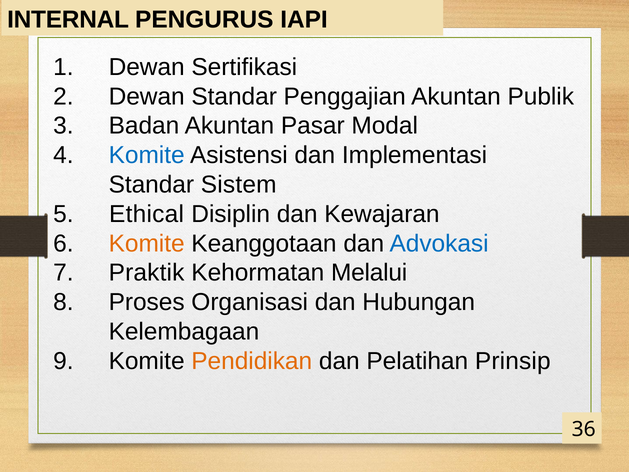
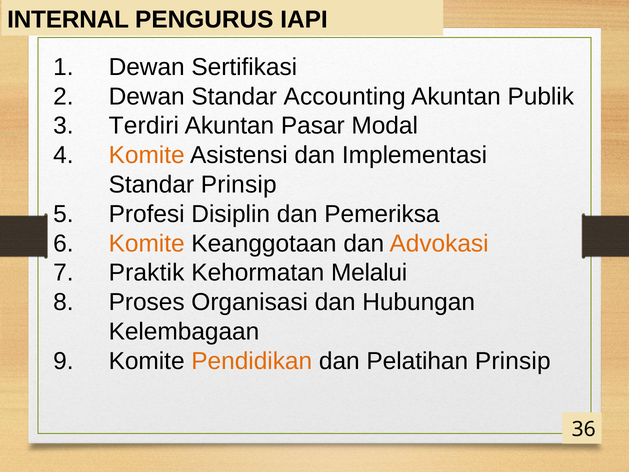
Penggajian: Penggajian -> Accounting
Badan: Badan -> Terdiri
Komite at (147, 155) colour: blue -> orange
Standar Sistem: Sistem -> Prinsip
Ethical: Ethical -> Profesi
Kewajaran: Kewajaran -> Pemeriksa
Advokasi colour: blue -> orange
